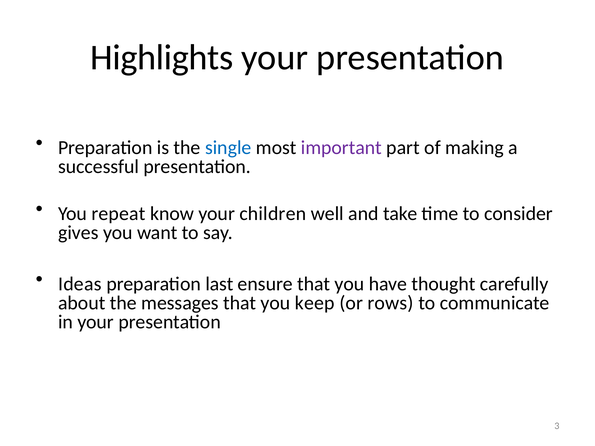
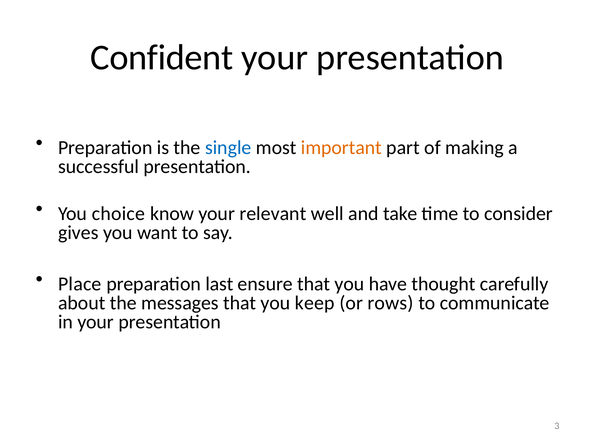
Highlights: Highlights -> Confident
important colour: purple -> orange
repeat: repeat -> choice
children: children -> relevant
Ideas: Ideas -> Place
